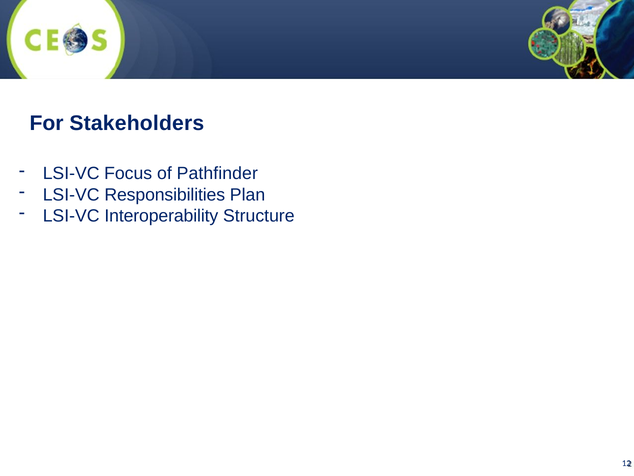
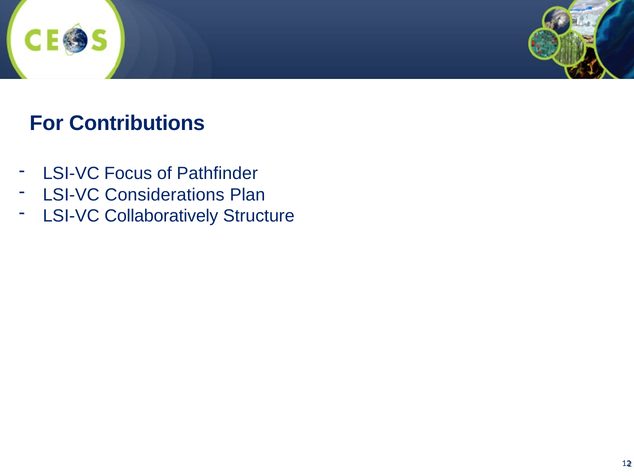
Stakeholders: Stakeholders -> Contributions
Responsibilities: Responsibilities -> Considerations
Interoperability: Interoperability -> Collaboratively
